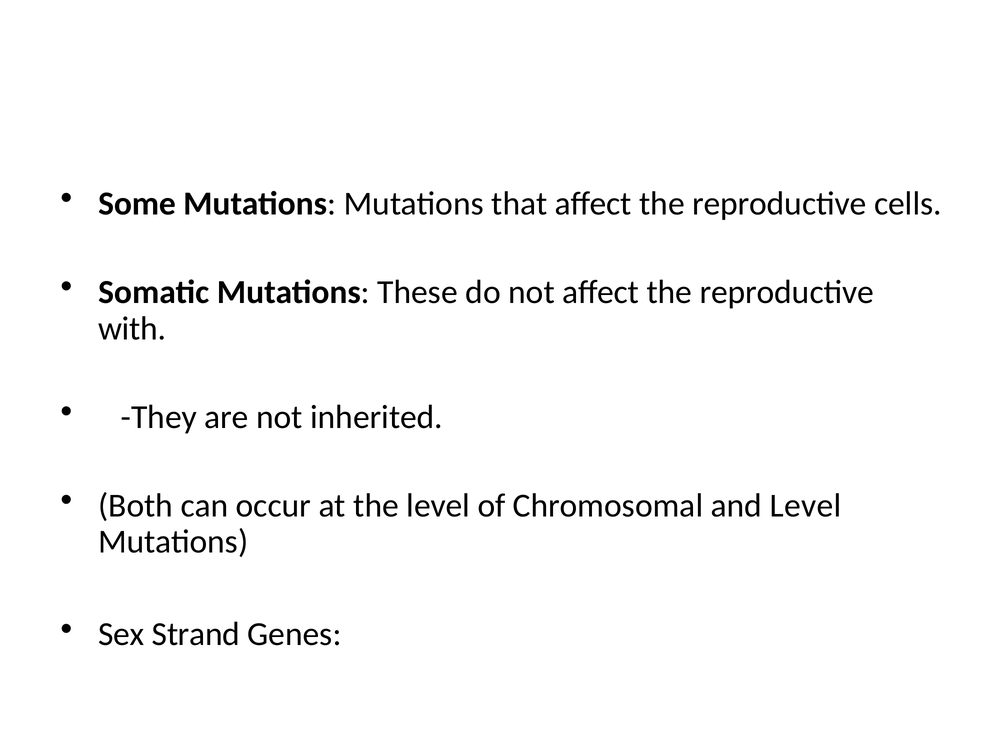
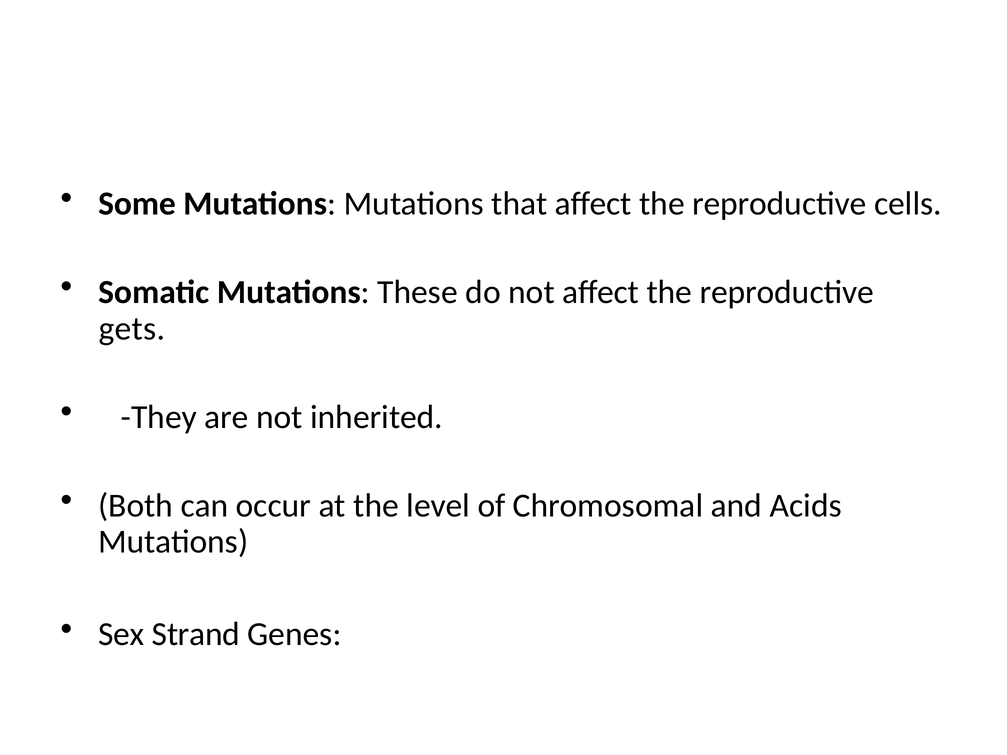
with: with -> gets
and Level: Level -> Acids
